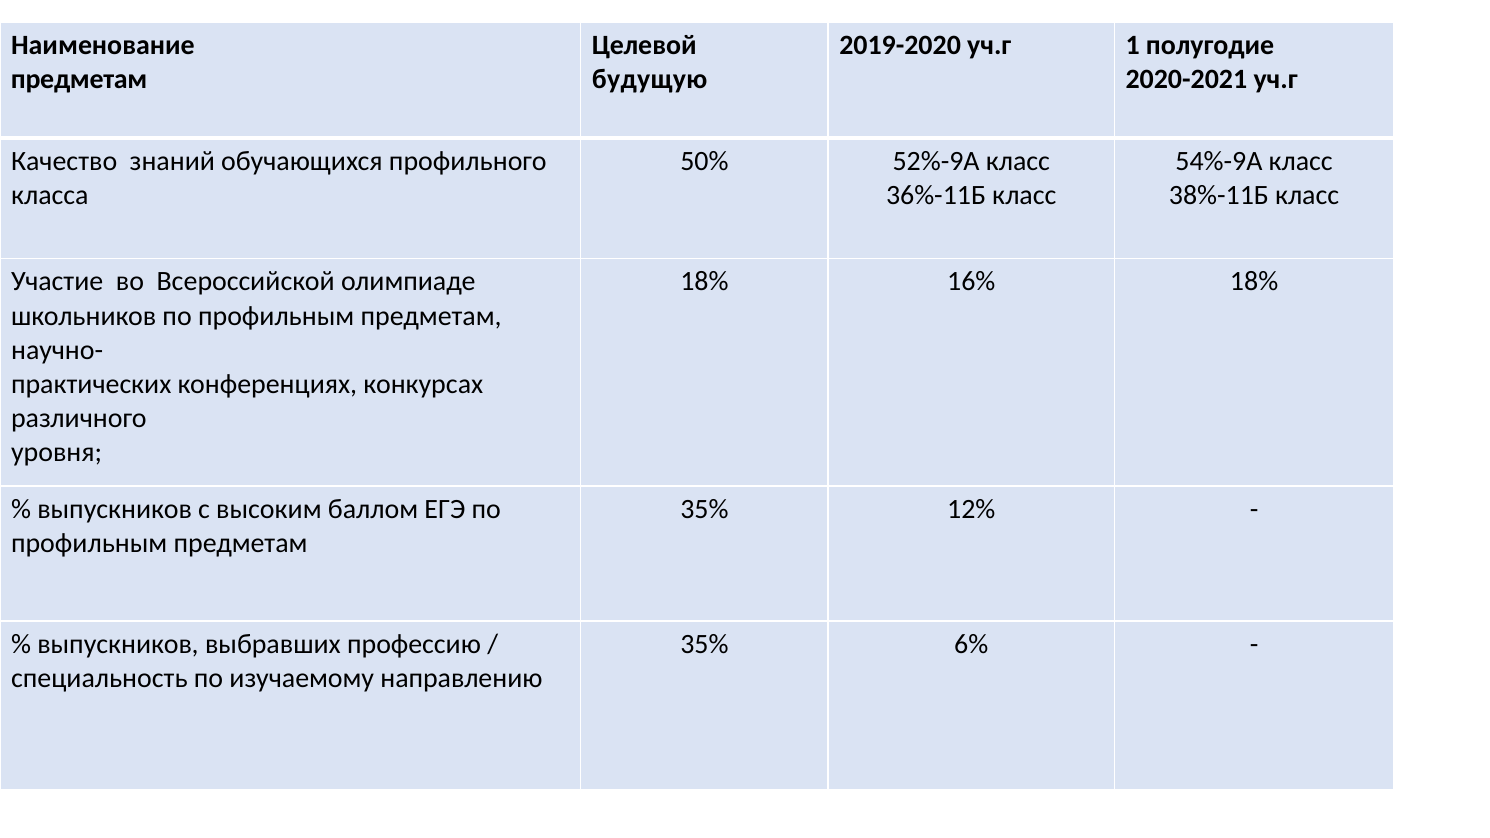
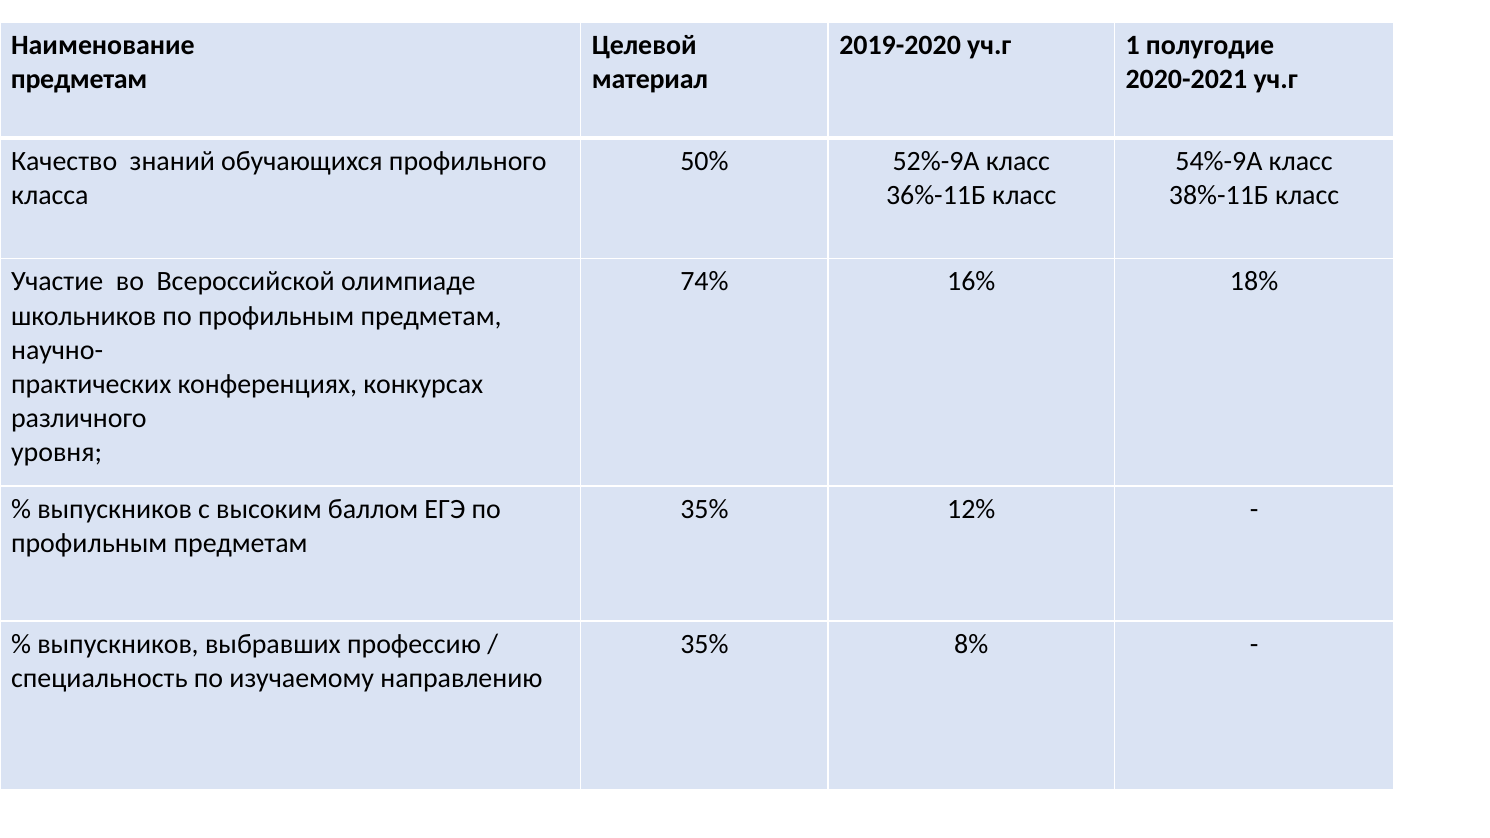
будущую: будущую -> материал
18% at (704, 282): 18% -> 74%
6%: 6% -> 8%
